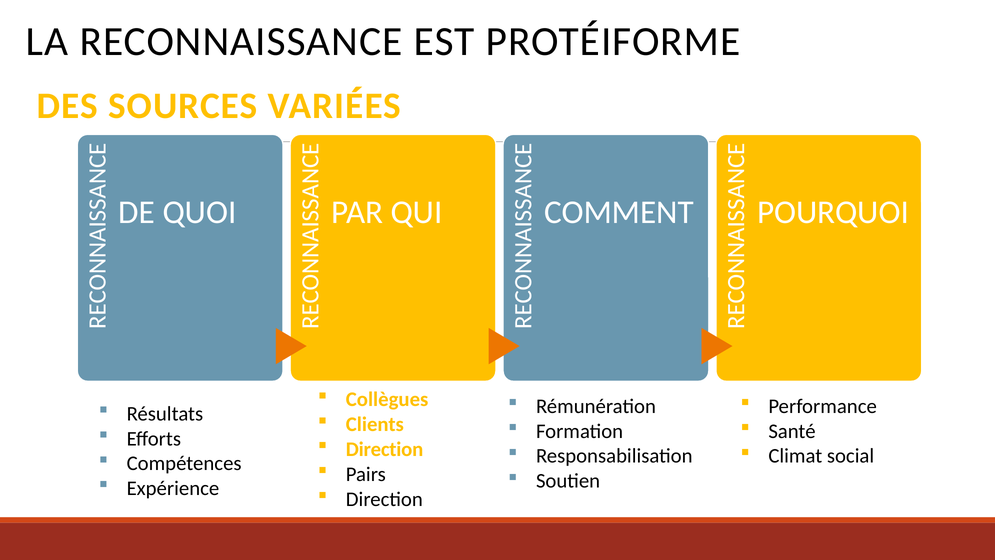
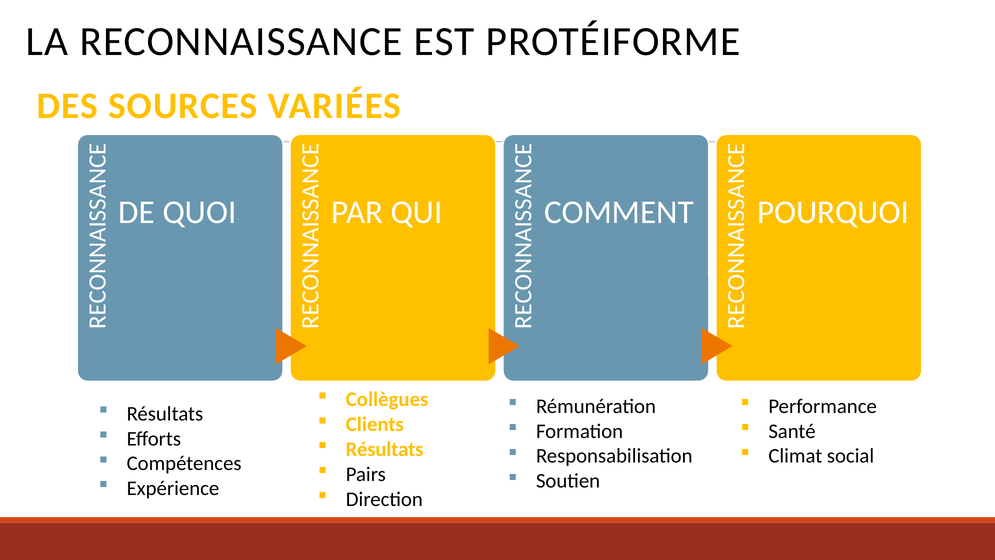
Direction at (385, 449): Direction -> Résultats
